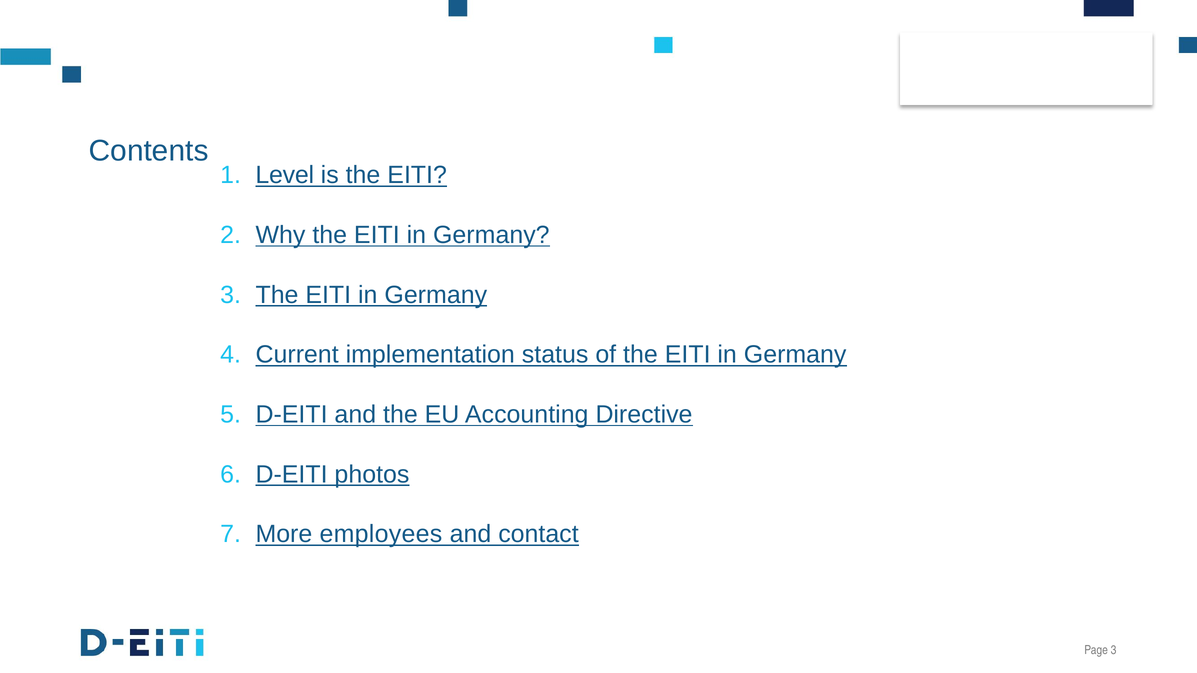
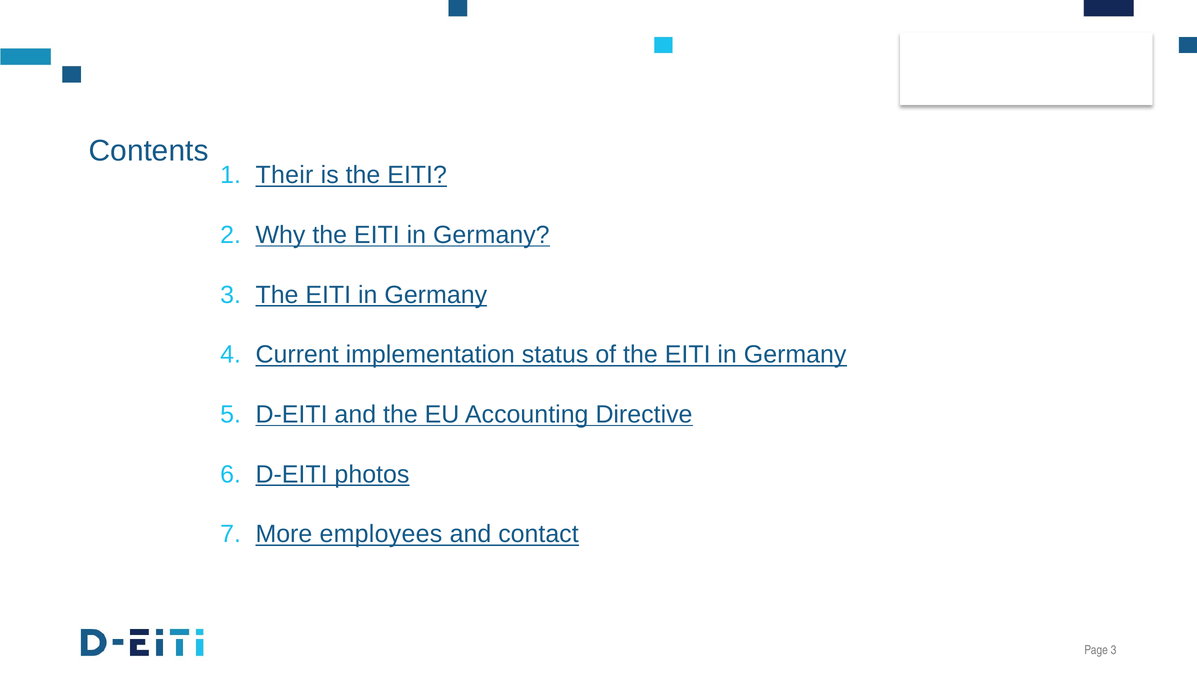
Level: Level -> Their
